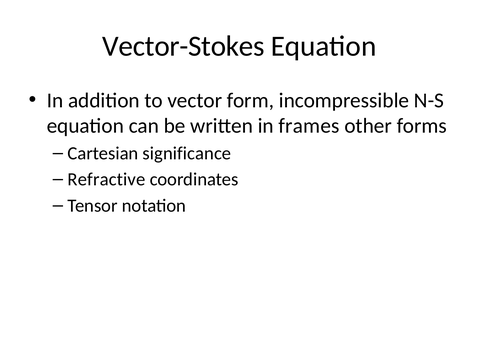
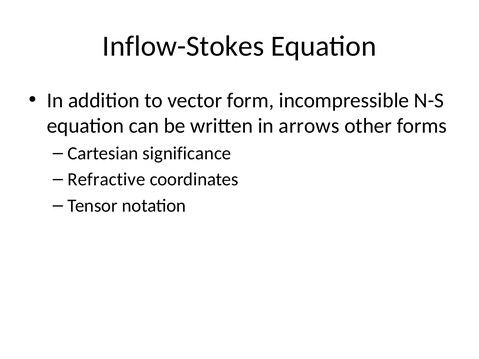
Vector-Stokes: Vector-Stokes -> Inflow-Stokes
frames: frames -> arrows
